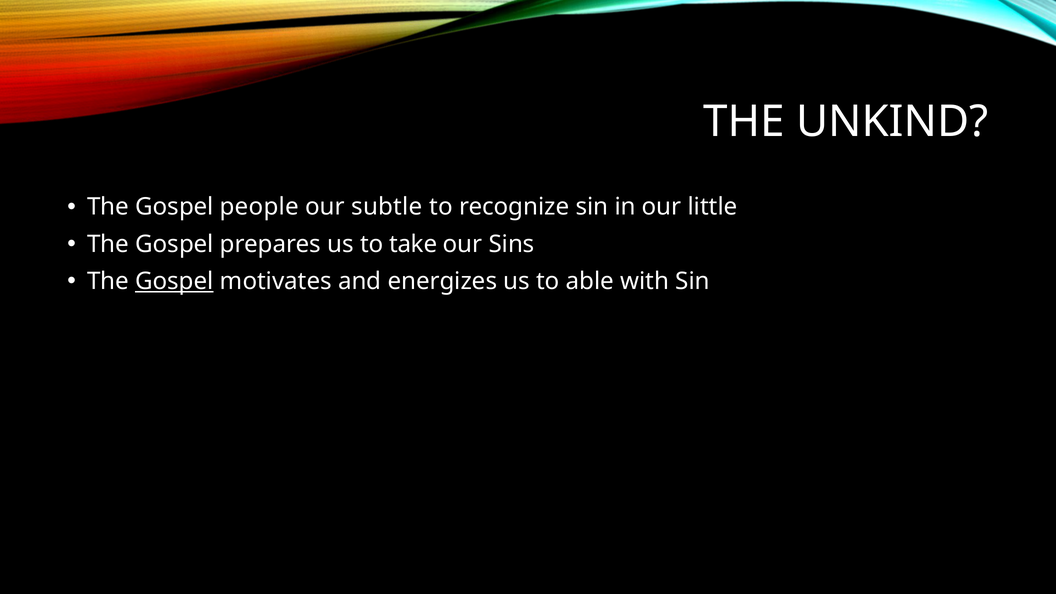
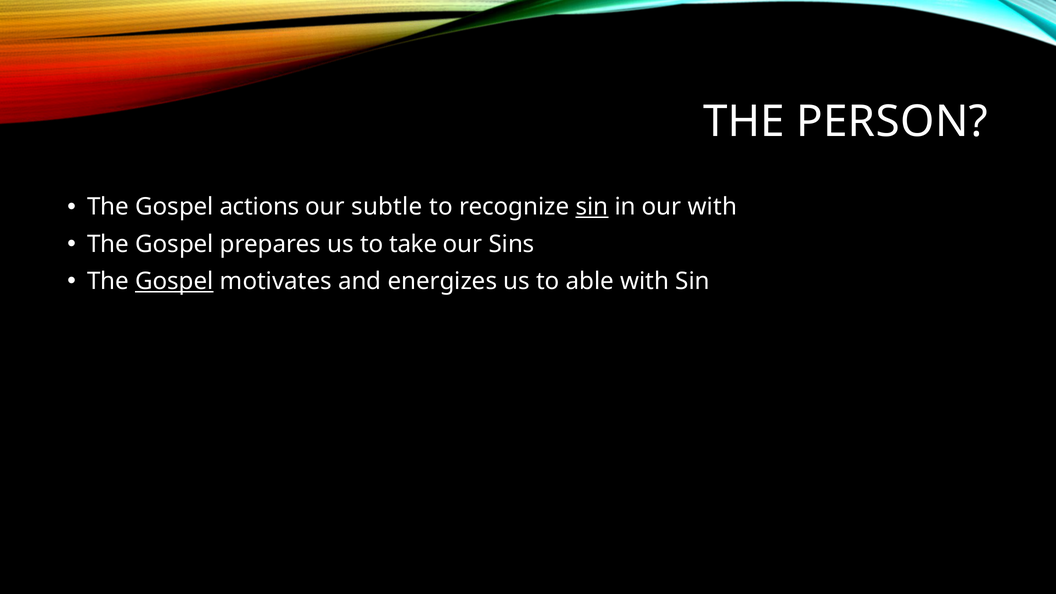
UNKIND: UNKIND -> PERSON
people: people -> actions
sin at (592, 207) underline: none -> present
our little: little -> with
